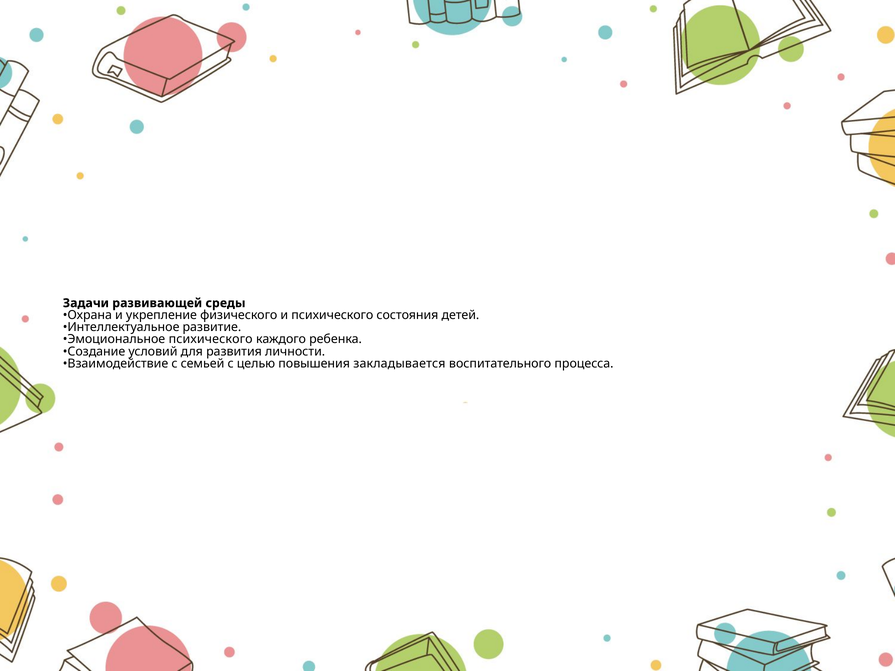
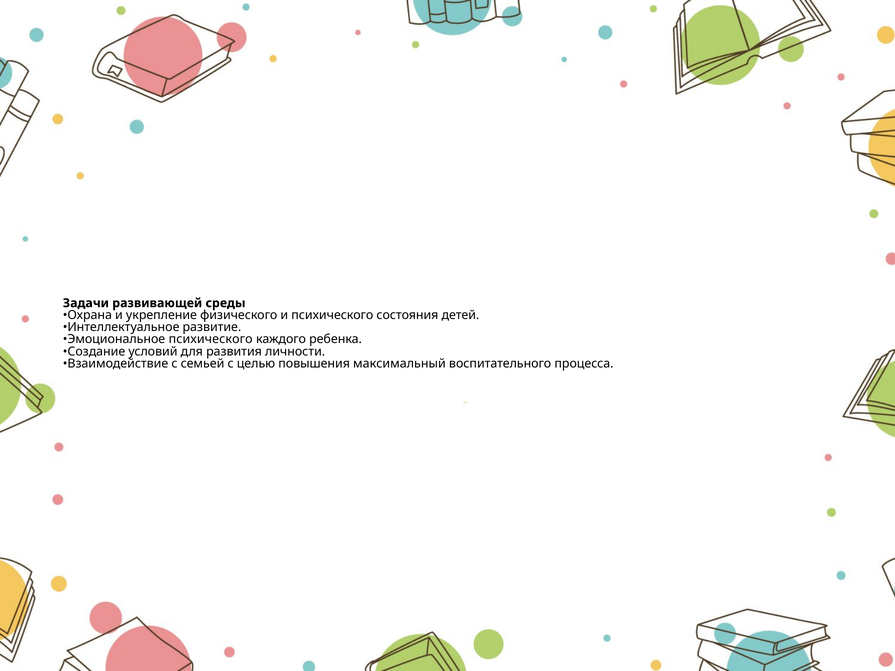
закладывается: закладывается -> максимальный
